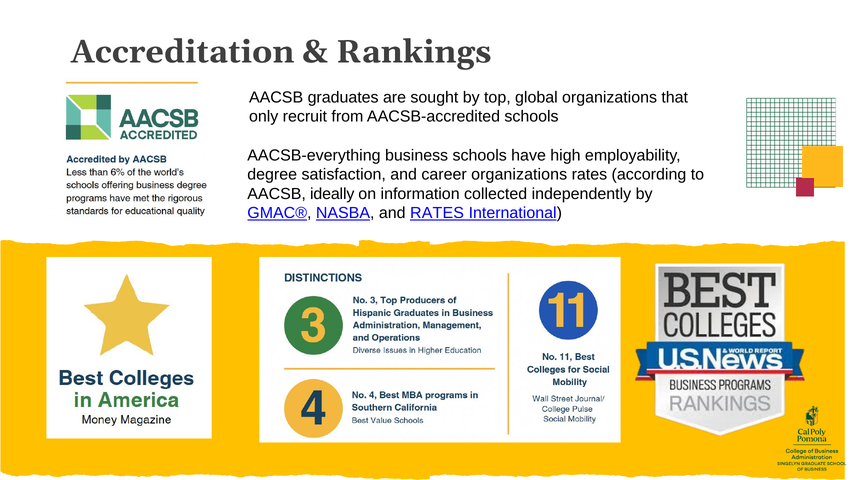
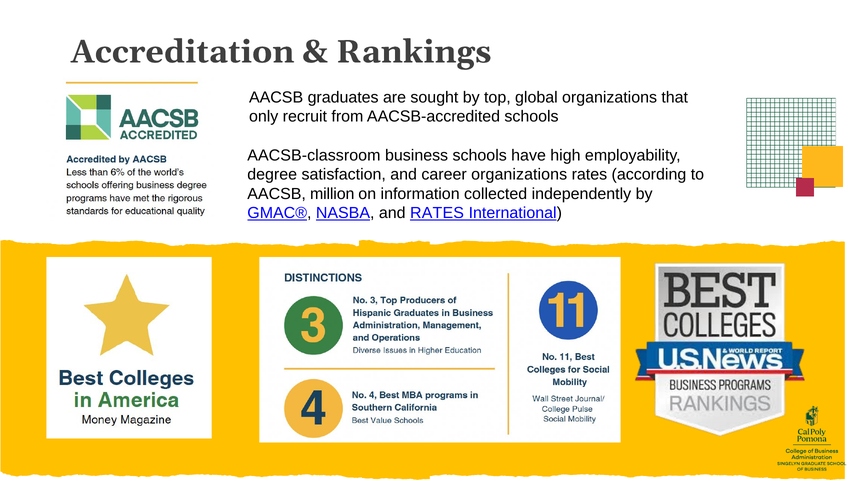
AACSB-everything: AACSB-everything -> AACSB-classroom
ideally: ideally -> million
